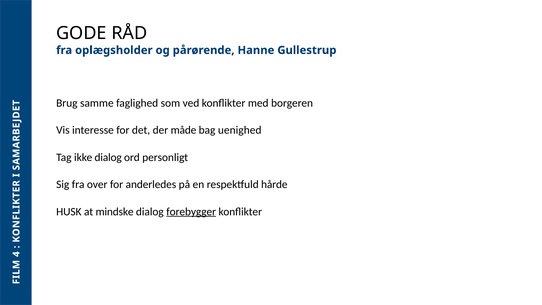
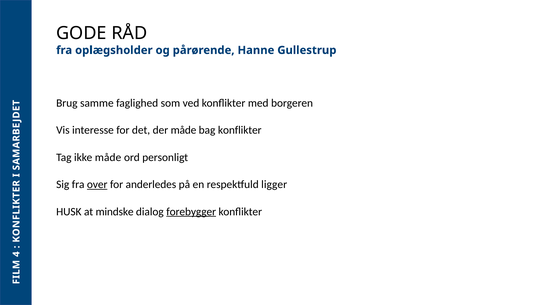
bag uenighed: uenighed -> konflikter
ikke dialog: dialog -> måde
over underline: none -> present
hårde: hårde -> ligger
